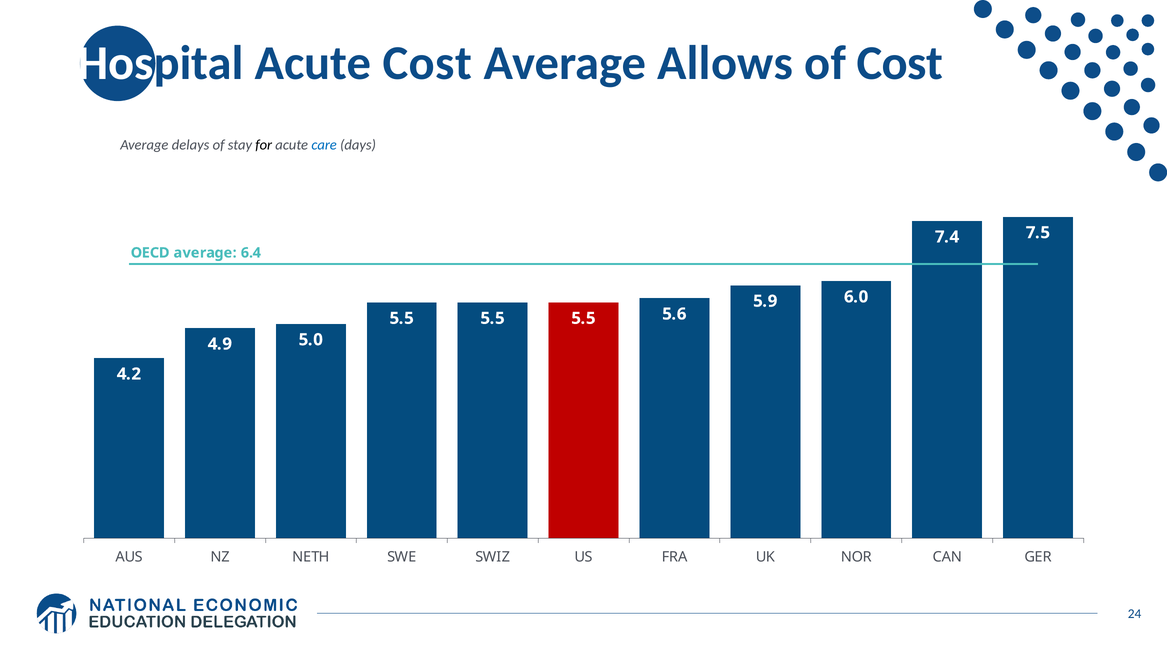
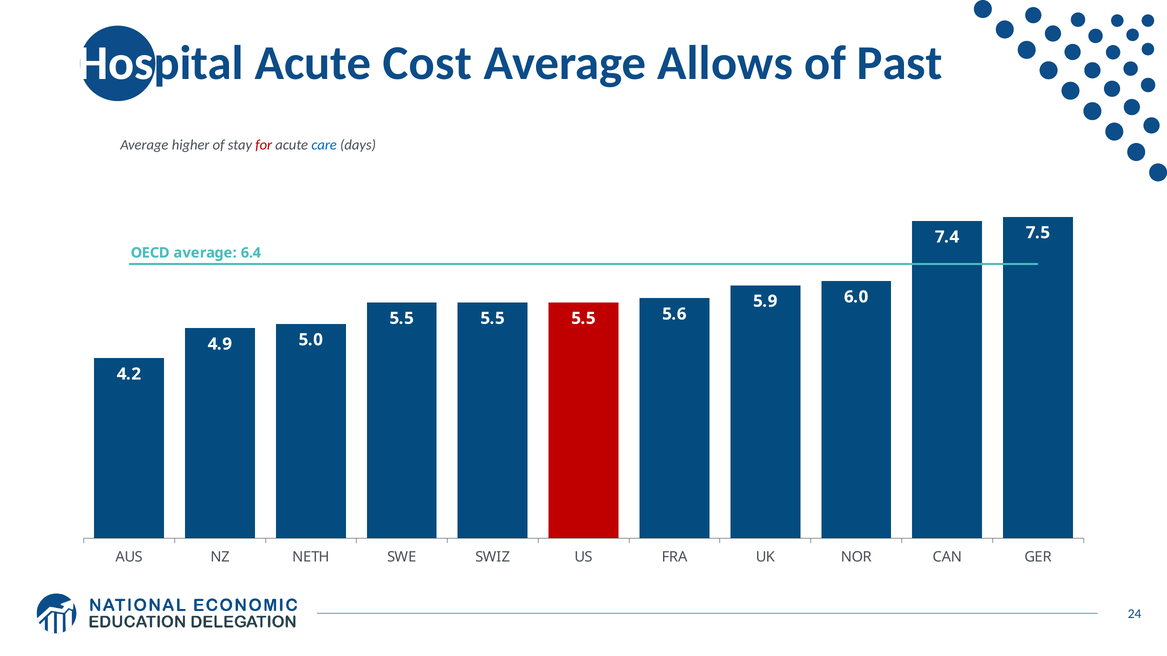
of Cost: Cost -> Past
delays: delays -> higher
for colour: black -> red
